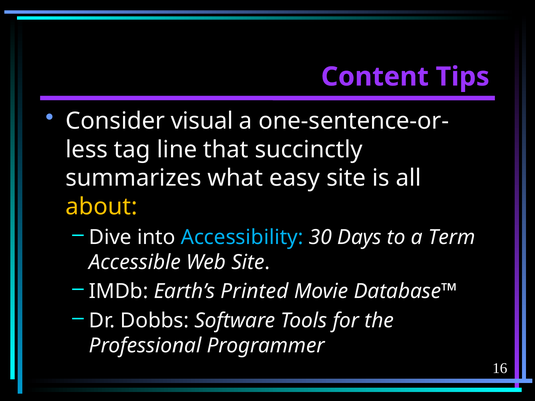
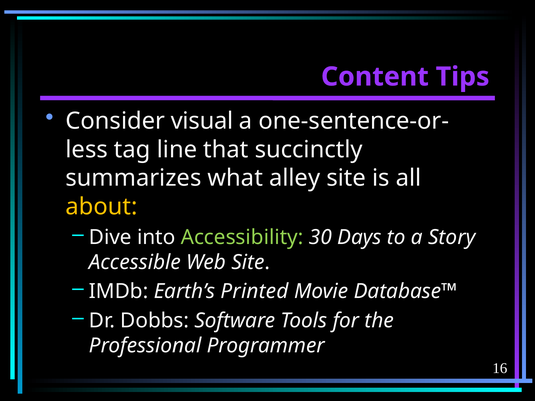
easy: easy -> alley
Accessibility colour: light blue -> light green
Term: Term -> Story
